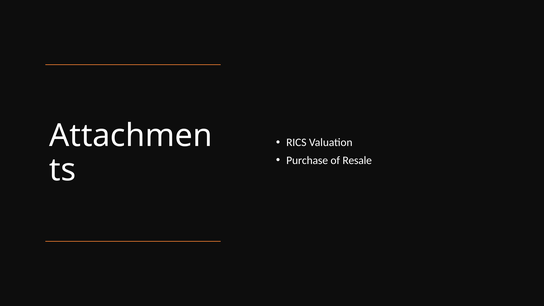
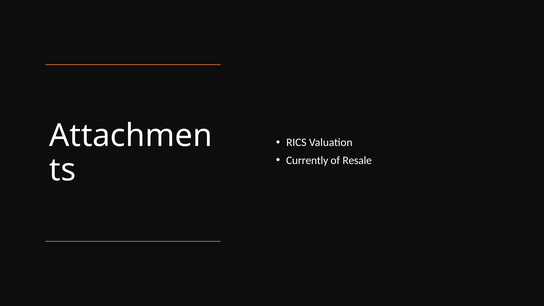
Purchase: Purchase -> Currently
